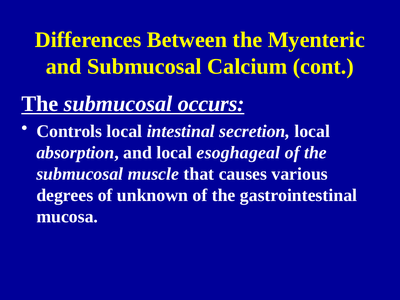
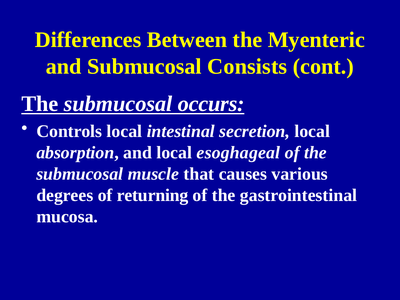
Calcium: Calcium -> Consists
unknown: unknown -> returning
